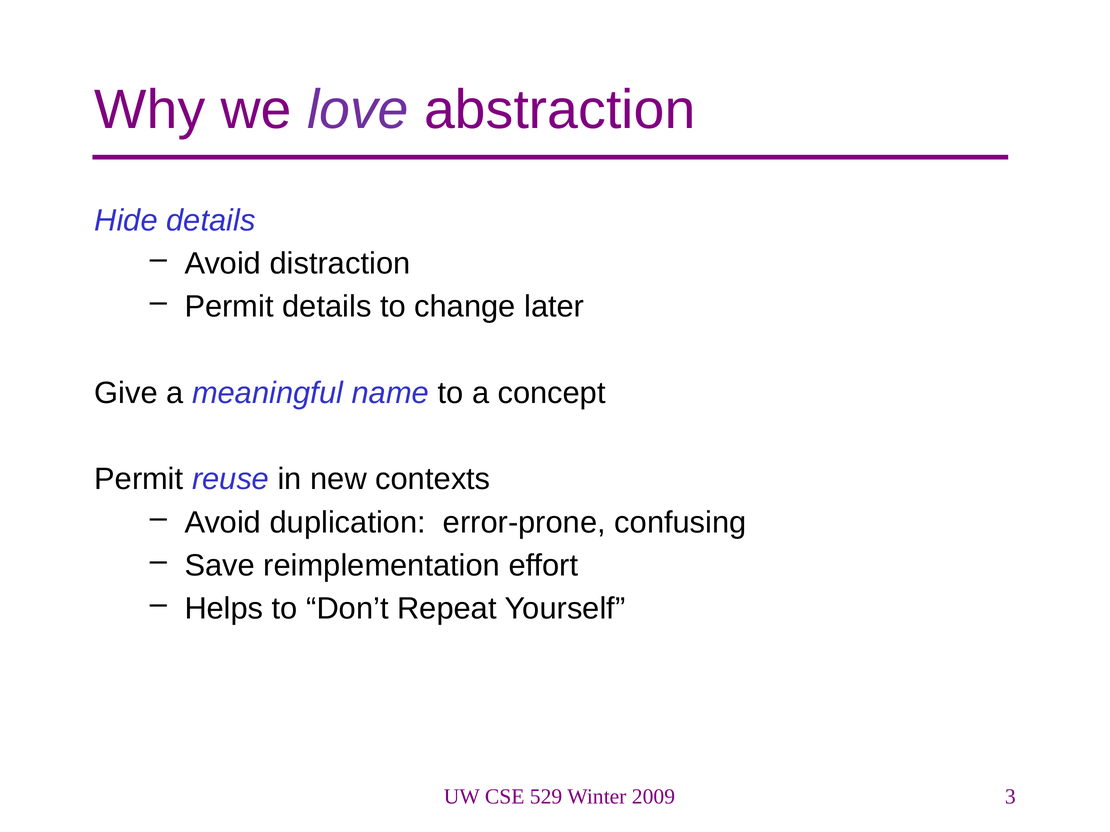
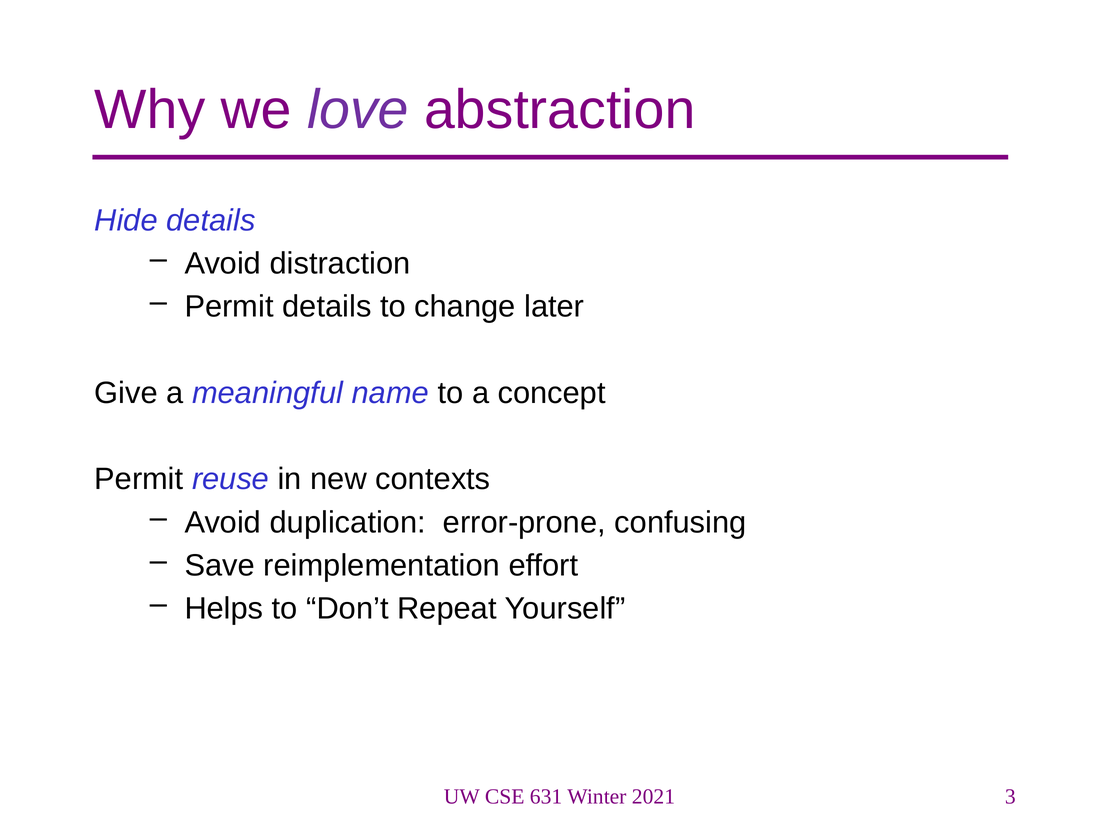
529: 529 -> 631
2009: 2009 -> 2021
